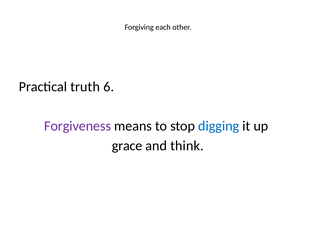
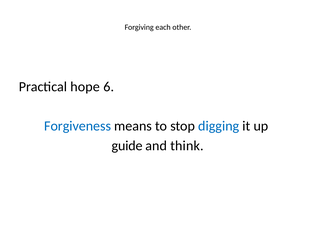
truth: truth -> hope
Forgiveness colour: purple -> blue
grace: grace -> guide
